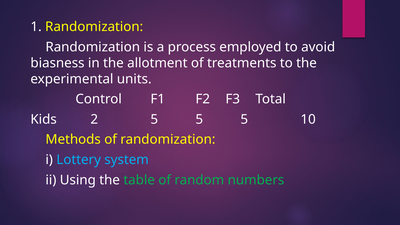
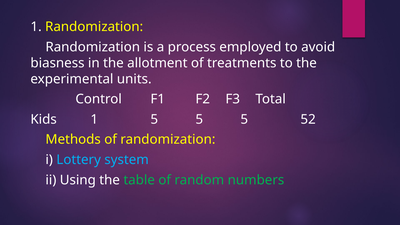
Kids 2: 2 -> 1
10: 10 -> 52
